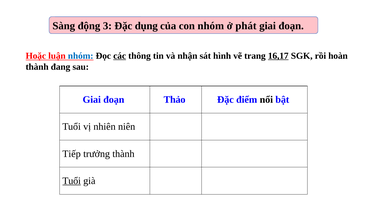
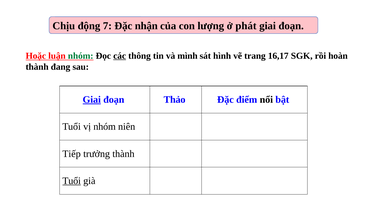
Sàng: Sàng -> Chịu
3: 3 -> 7
dụng: dụng -> nhận
con nhóm: nhóm -> lượng
nhóm at (81, 56) colour: blue -> green
nhận: nhận -> mình
16,17 underline: present -> none
Giai at (92, 100) underline: none -> present
vị nhiên: nhiên -> nhóm
